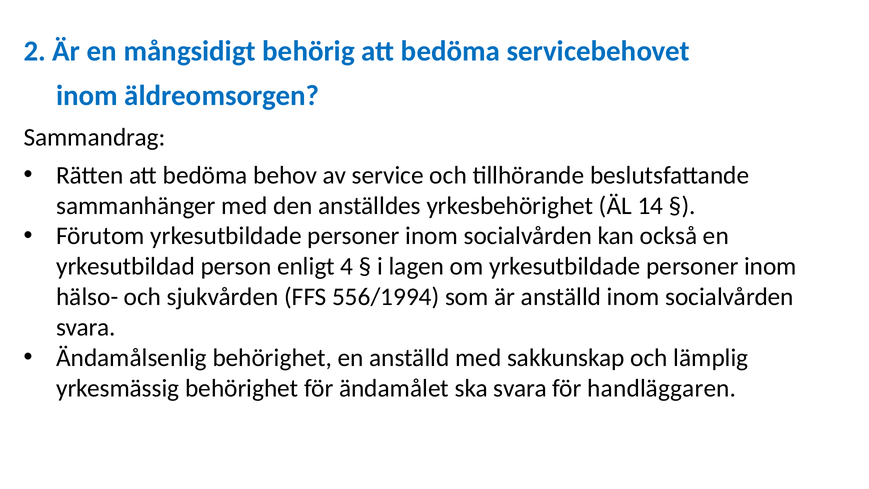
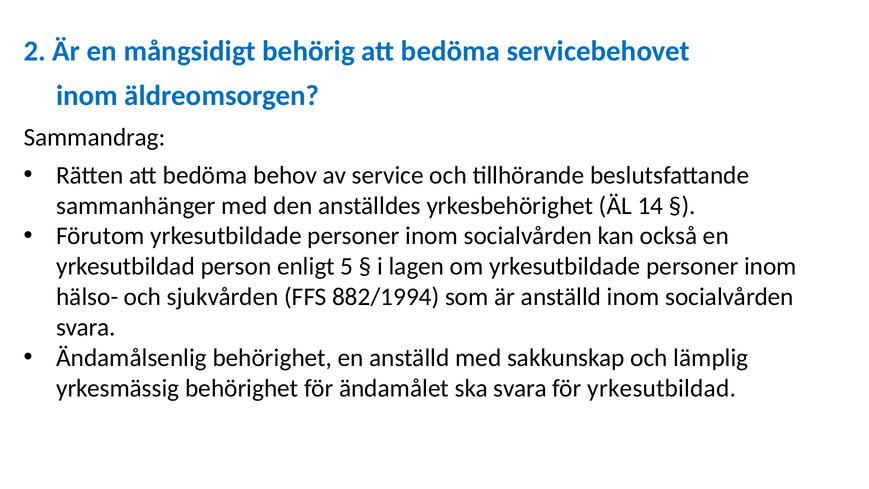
4: 4 -> 5
556/1994: 556/1994 -> 882/1994
för handläggaren: handläggaren -> yrkesutbildad
